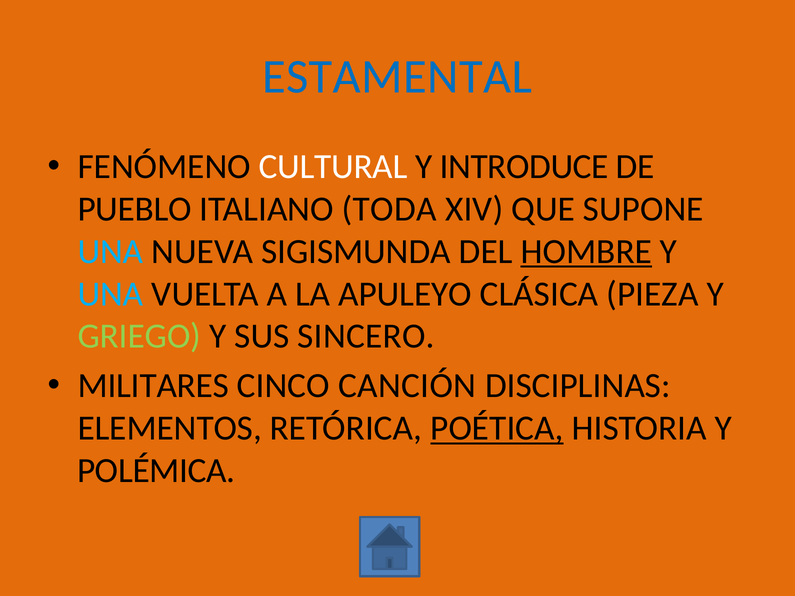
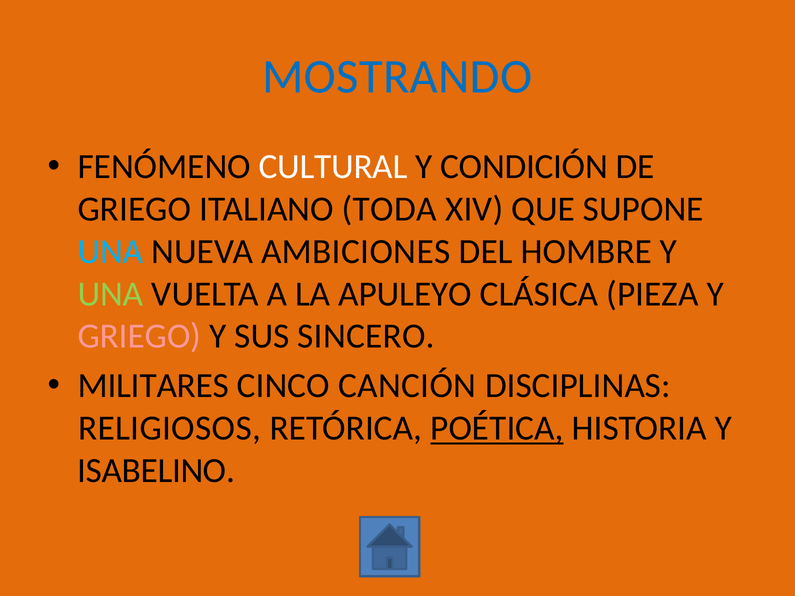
ESTAMENTAL: ESTAMENTAL -> MOSTRANDO
INTRODUCE: INTRODUCE -> CONDICIÓN
PUEBLO at (135, 209): PUEBLO -> GRIEGO
SIGISMUNDA: SIGISMUNDA -> AMBICIONES
HOMBRE underline: present -> none
UNA at (110, 294) colour: light blue -> light green
GRIEGO at (139, 336) colour: light green -> pink
ELEMENTOS: ELEMENTOS -> RELIGIOSOS
POLÉMICA: POLÉMICA -> ISABELINO
